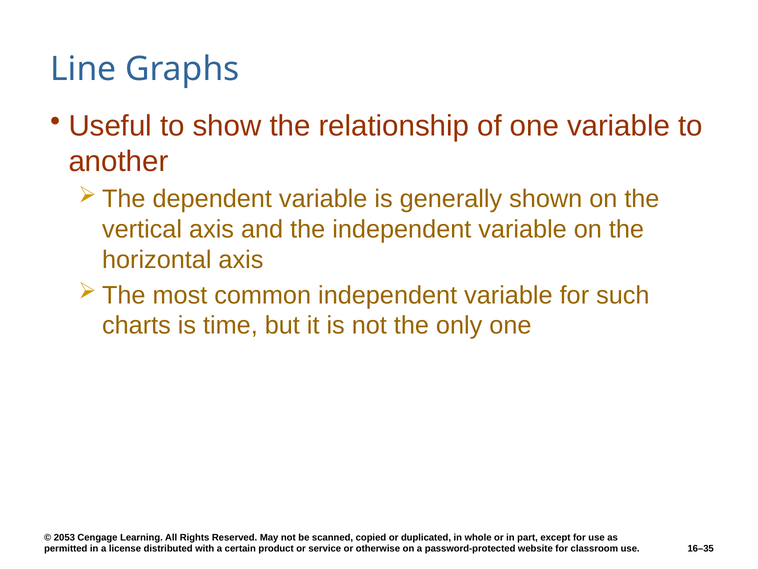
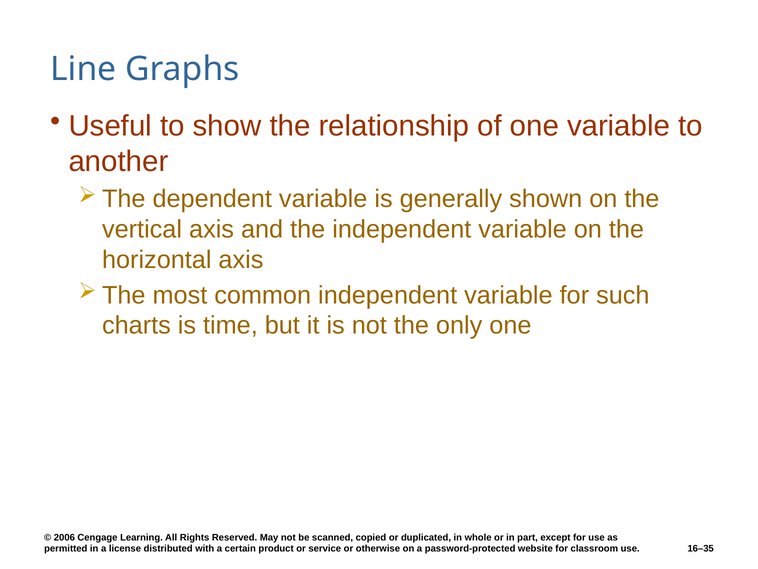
2053: 2053 -> 2006
